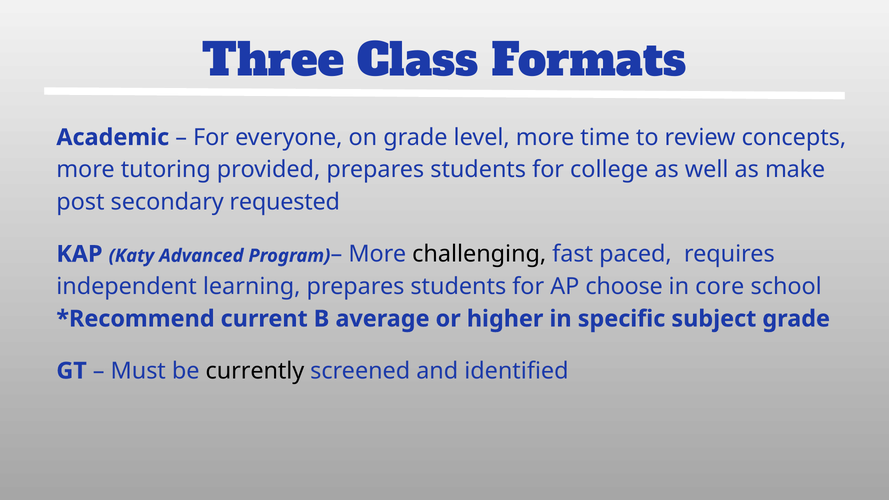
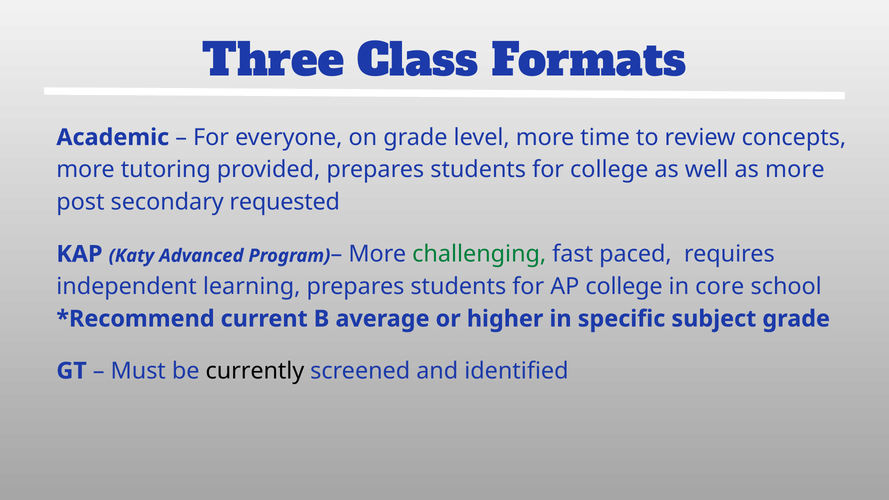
as make: make -> more
challenging colour: black -> green
AP choose: choose -> college
